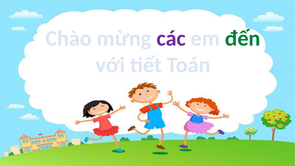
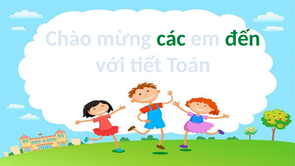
các colour: purple -> green
